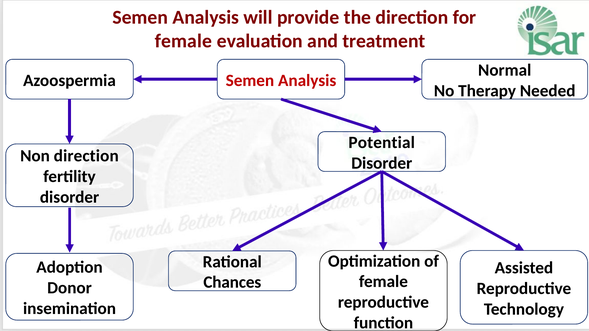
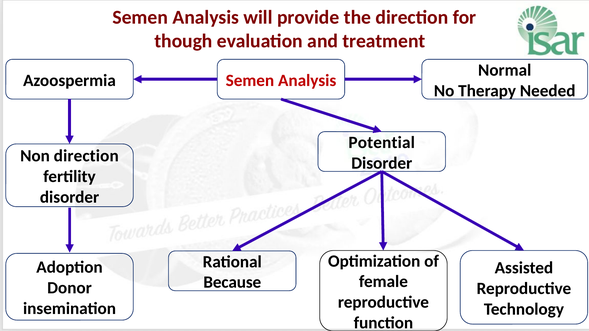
female at (183, 41): female -> though
Chances: Chances -> Because
